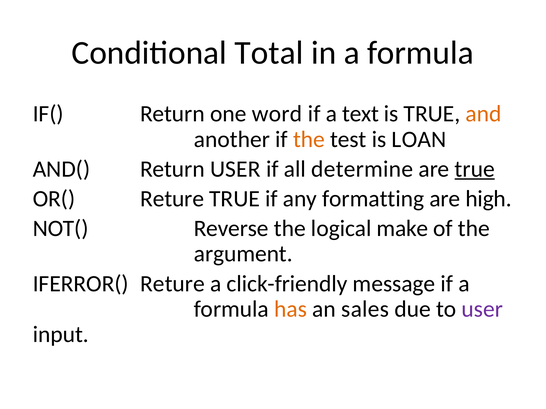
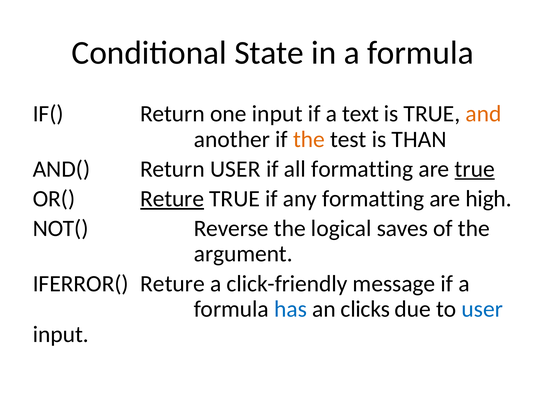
Total: Total -> State
one word: word -> input
LOAN: LOAN -> THAN
all determine: determine -> formatting
Reture at (172, 199) underline: none -> present
make: make -> saves
has colour: orange -> blue
sales: sales -> clicks
user at (482, 309) colour: purple -> blue
